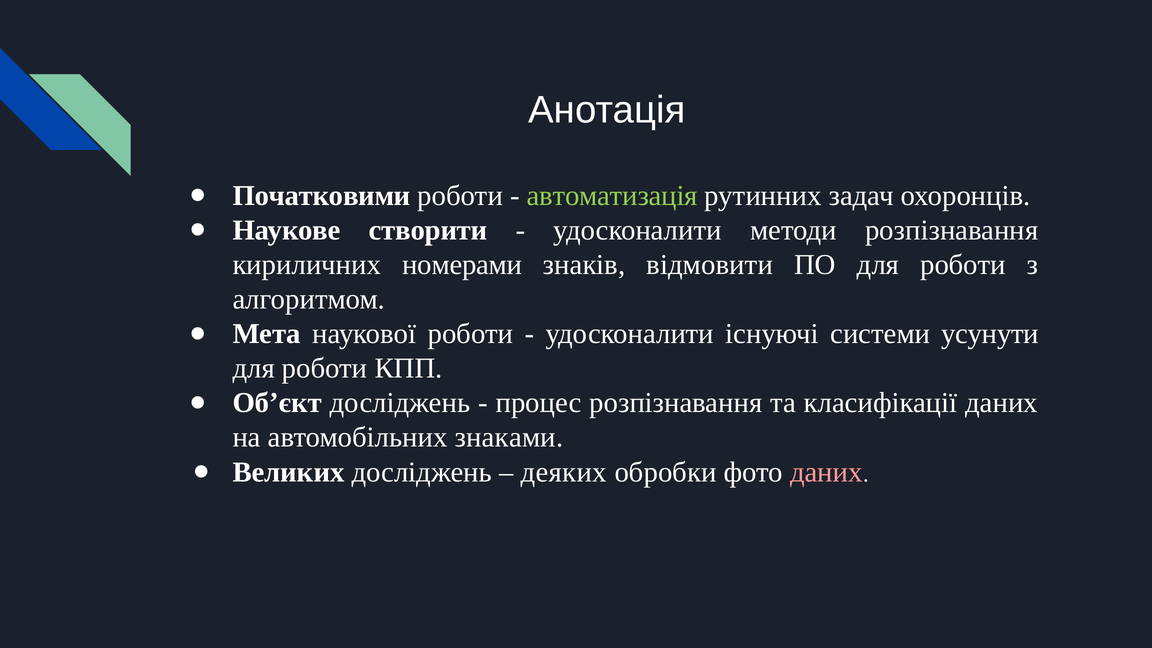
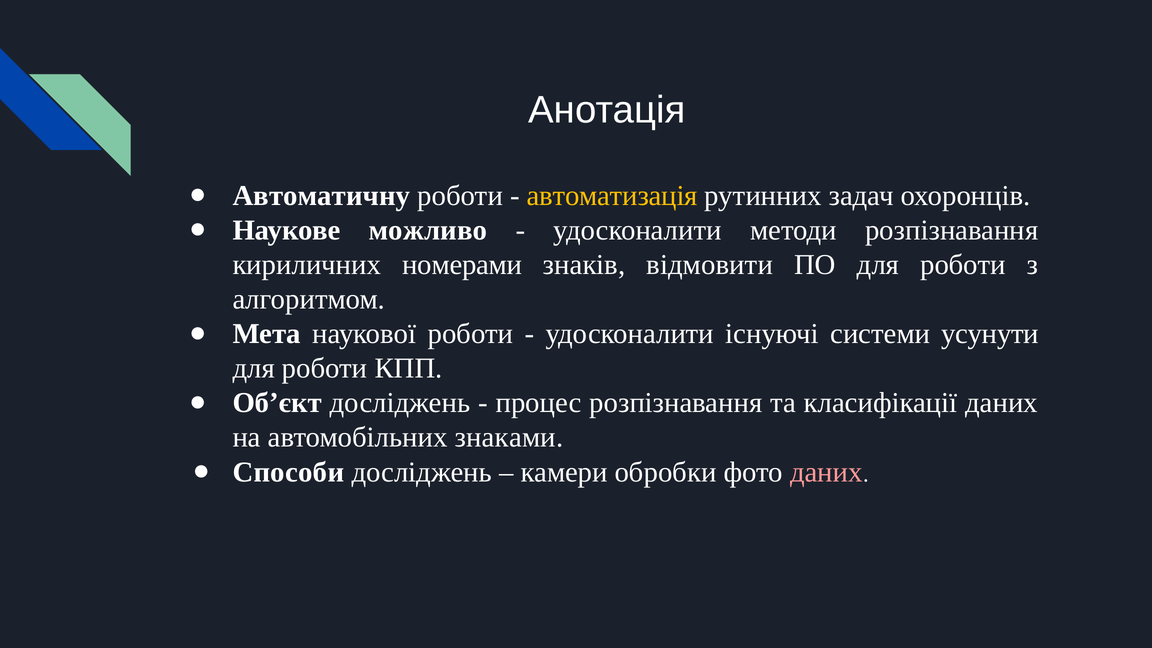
Початковими: Початковими -> Автоматичну
автоматизація colour: light green -> yellow
створити: створити -> можливо
Великих: Великих -> Способи
деяких: деяких -> камери
